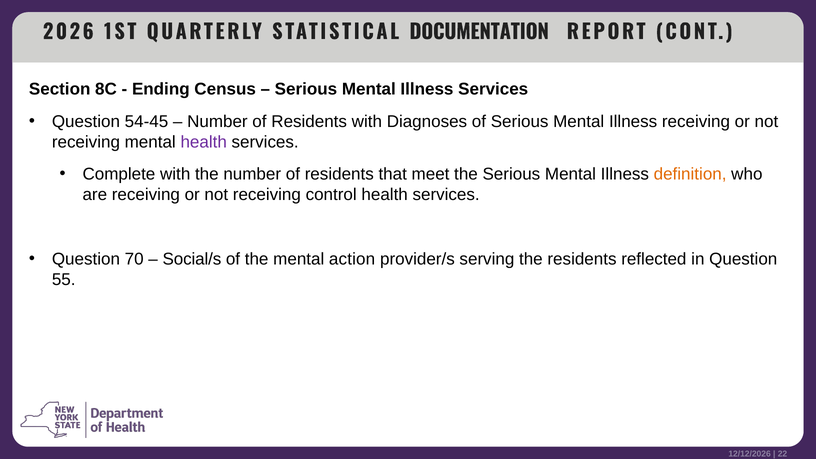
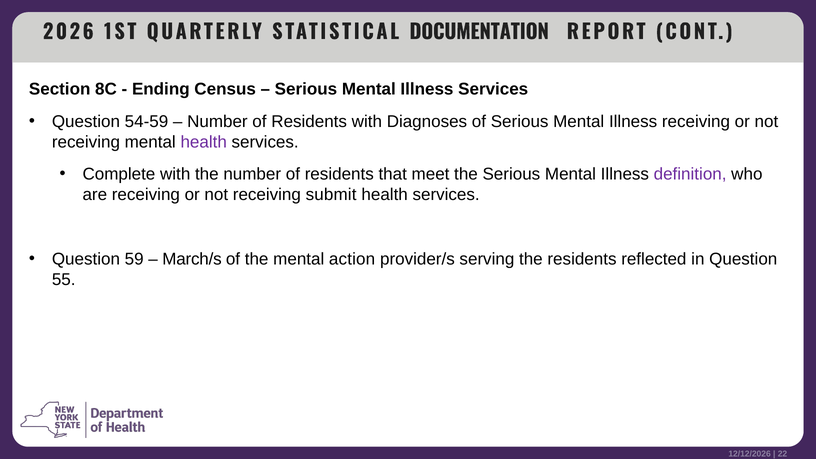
54-45: 54-45 -> 54-59
definition colour: orange -> purple
control: control -> submit
70: 70 -> 59
Social/s: Social/s -> March/s
